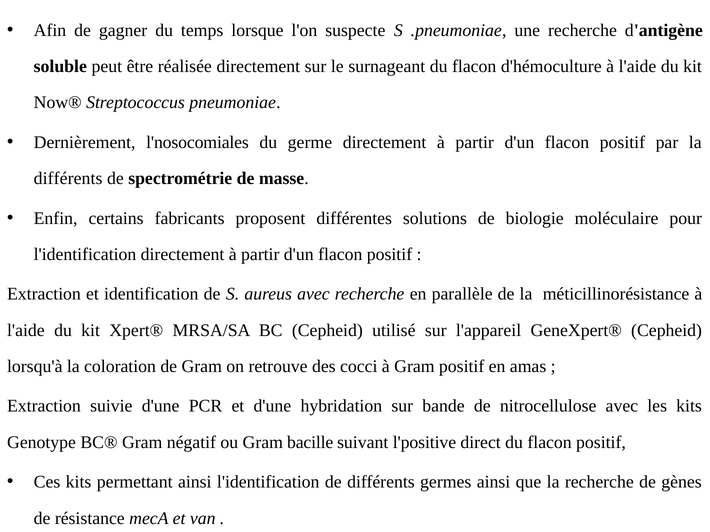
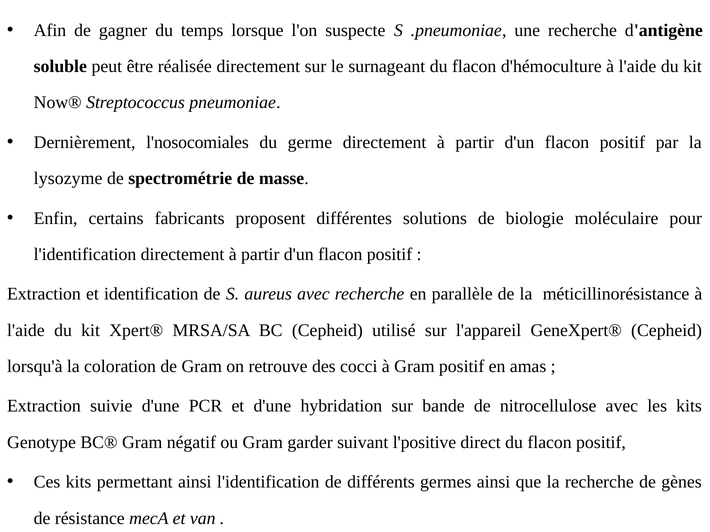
différents at (68, 179): différents -> lysozyme
bacille: bacille -> garder
